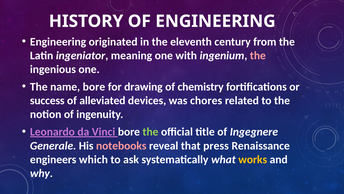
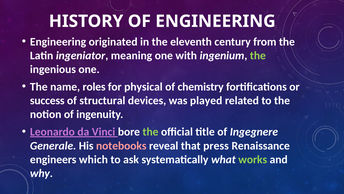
the at (258, 55) colour: pink -> light green
name bore: bore -> roles
drawing: drawing -> physical
alleviated: alleviated -> structural
chores: chores -> played
works colour: yellow -> light green
